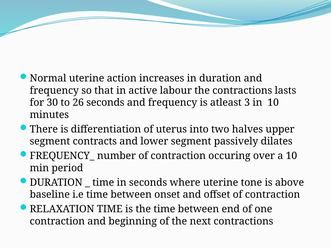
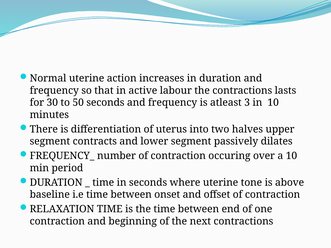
26: 26 -> 50
